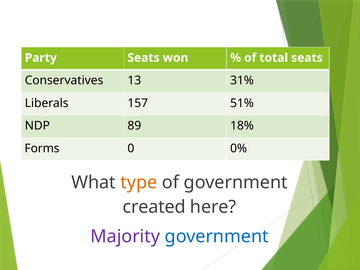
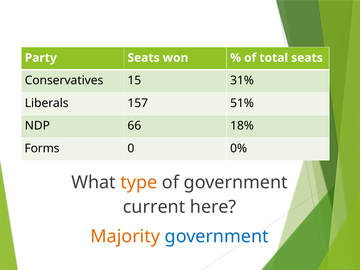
13: 13 -> 15
89: 89 -> 66
created: created -> current
Majority colour: purple -> orange
